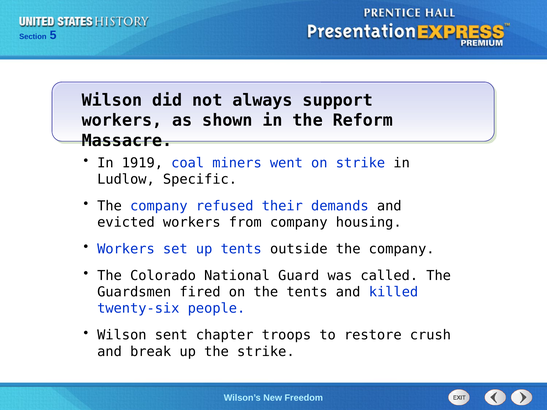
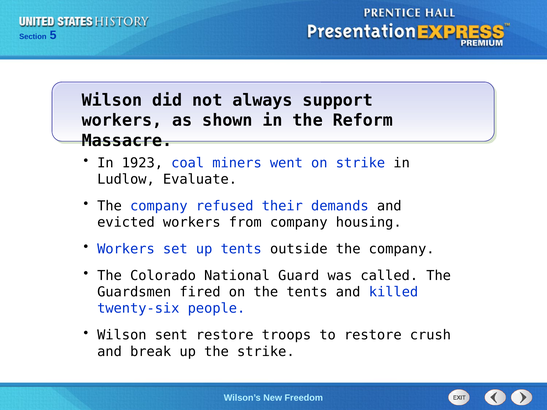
1919: 1919 -> 1923
Specific: Specific -> Evaluate
sent chapter: chapter -> restore
